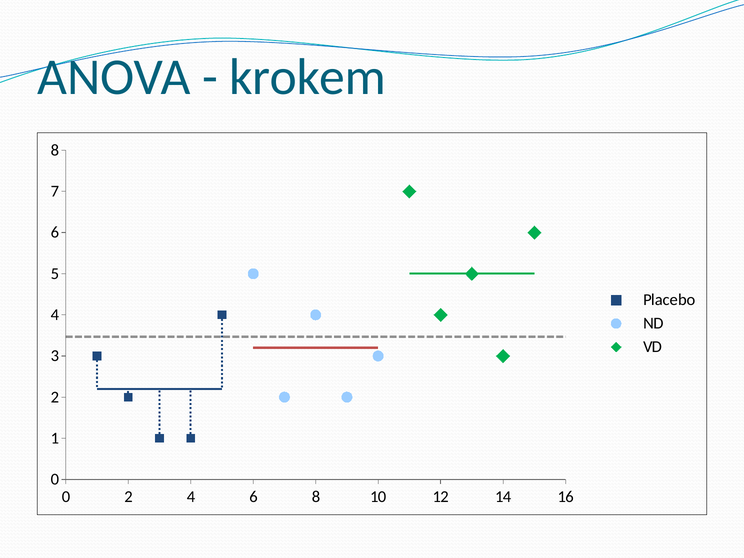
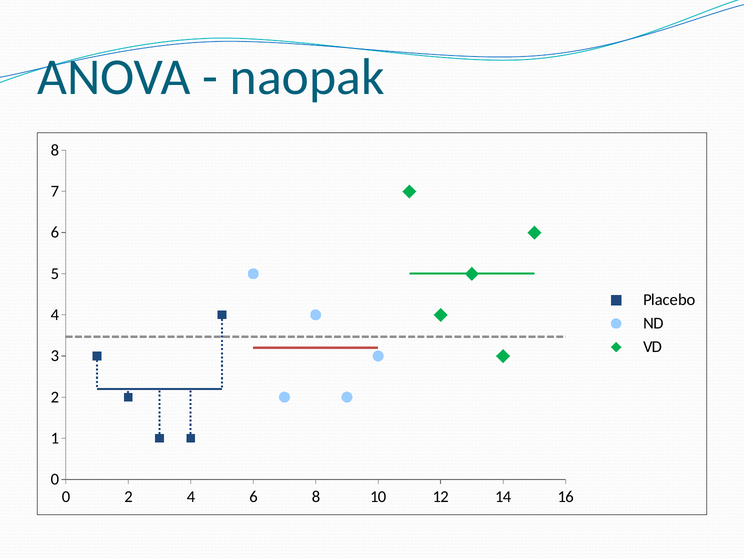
krokem: krokem -> naopak
